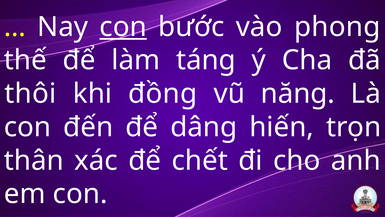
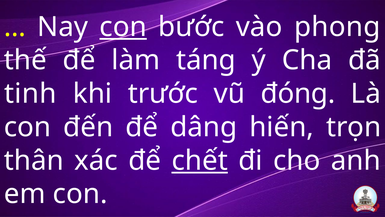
thôi: thôi -> tinh
đồng: đồng -> trước
năng: năng -> đóng
chết underline: none -> present
